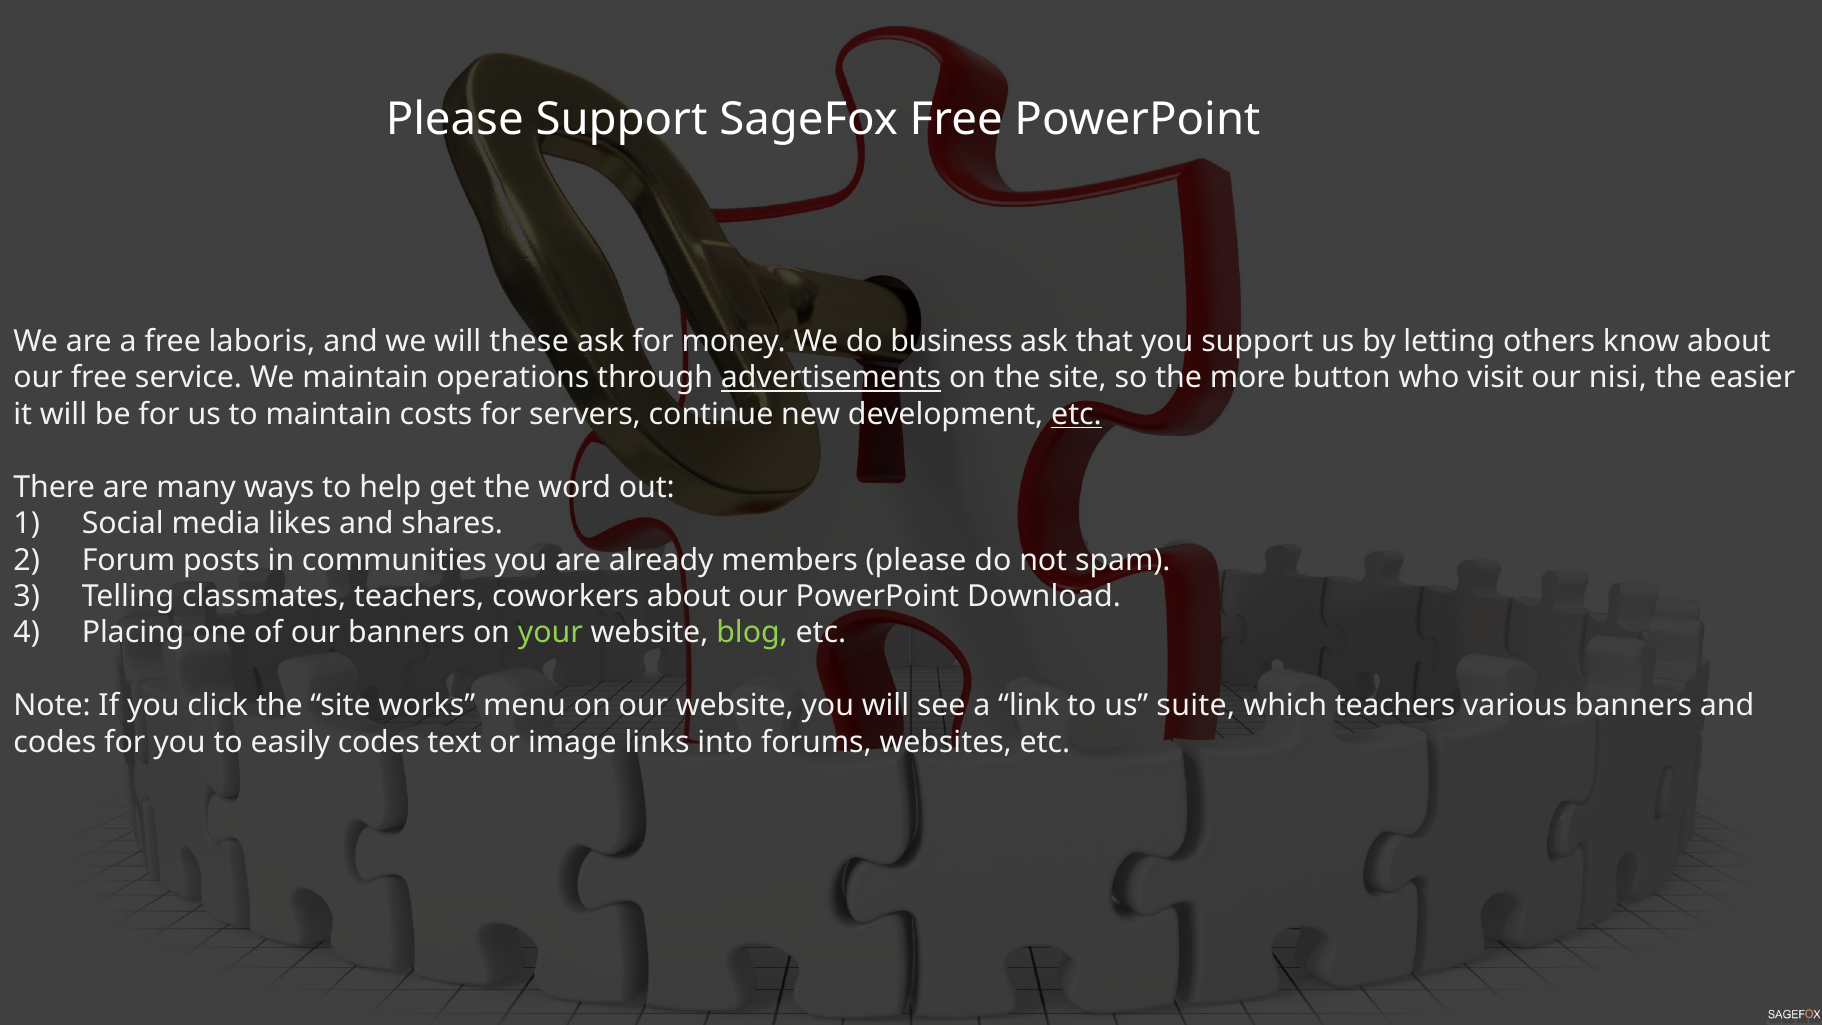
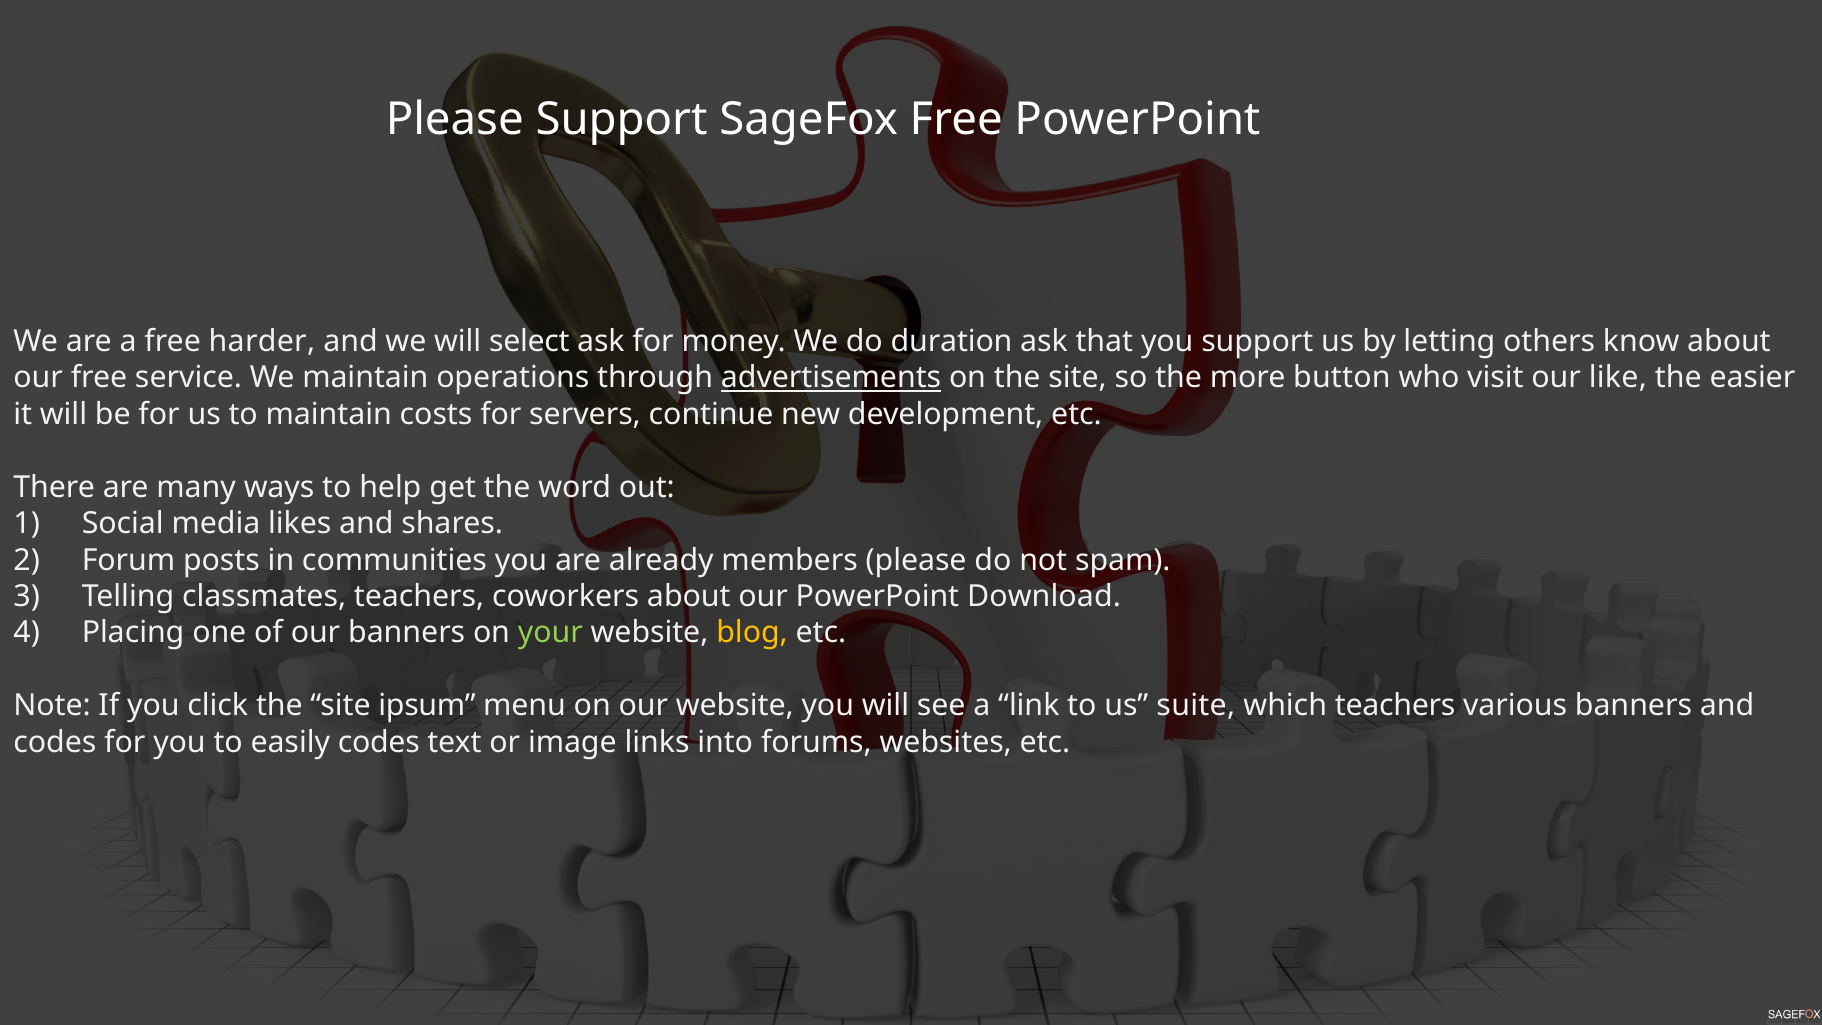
laboris: laboris -> harder
these: these -> select
business: business -> duration
nisi: nisi -> like
etc at (1077, 414) underline: present -> none
blog colour: light green -> yellow
works: works -> ipsum
